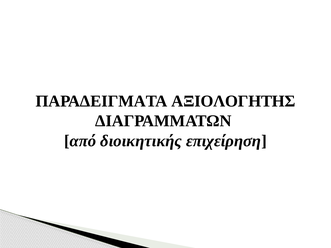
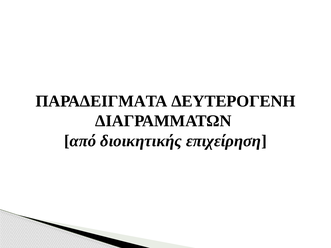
ΑΞΙΟΛΟΓΗΤΗΣ: ΑΞΙΟΛΟΓΗΤΗΣ -> ΔΕΥΤΕΡΟΓΕΝΗ
